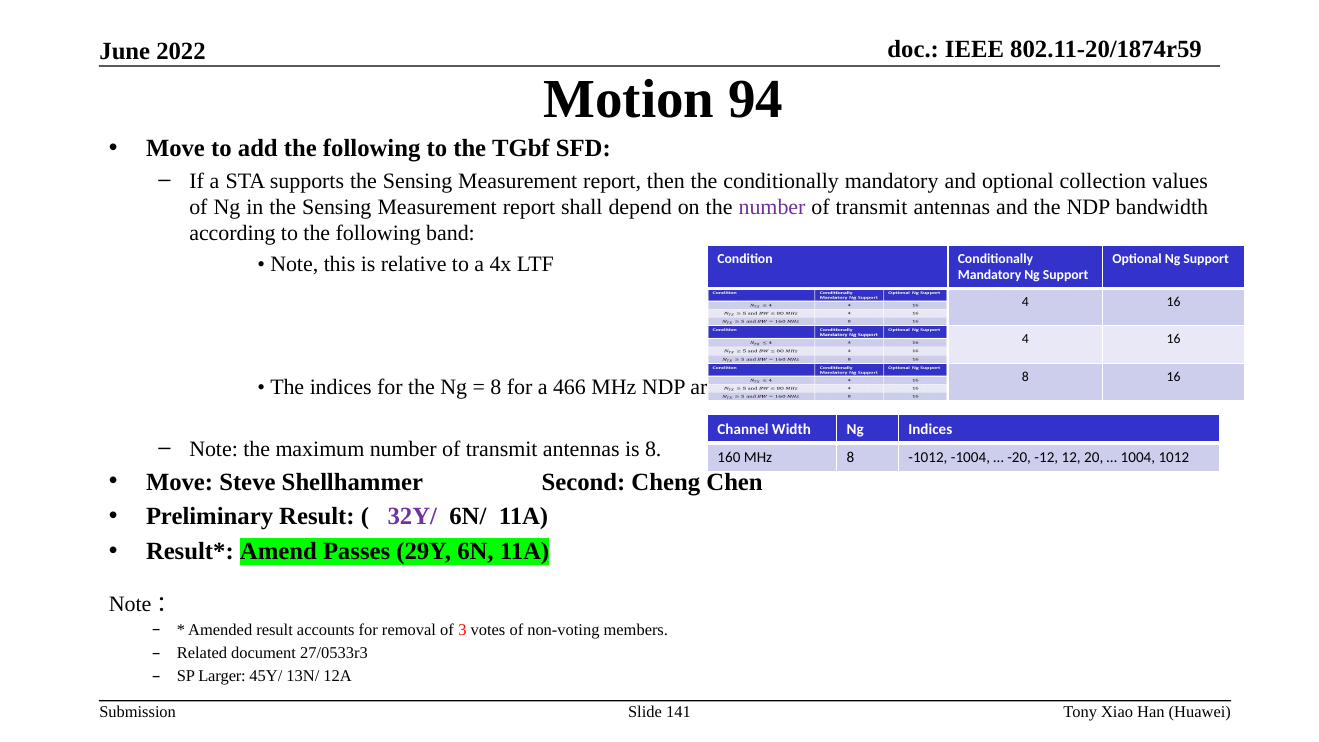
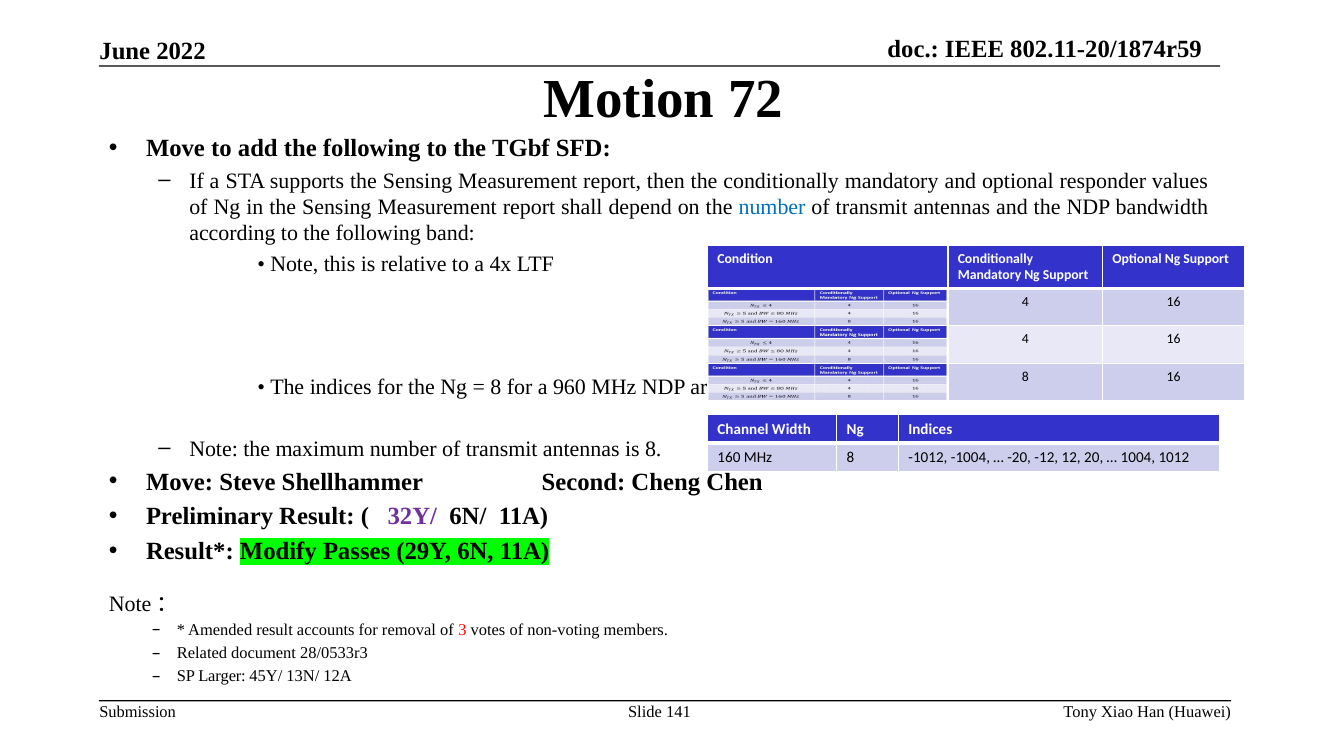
94: 94 -> 72
collection: collection -> responder
number at (772, 207) colour: purple -> blue
466: 466 -> 960
Amend: Amend -> Modify
27/0533r3: 27/0533r3 -> 28/0533r3
